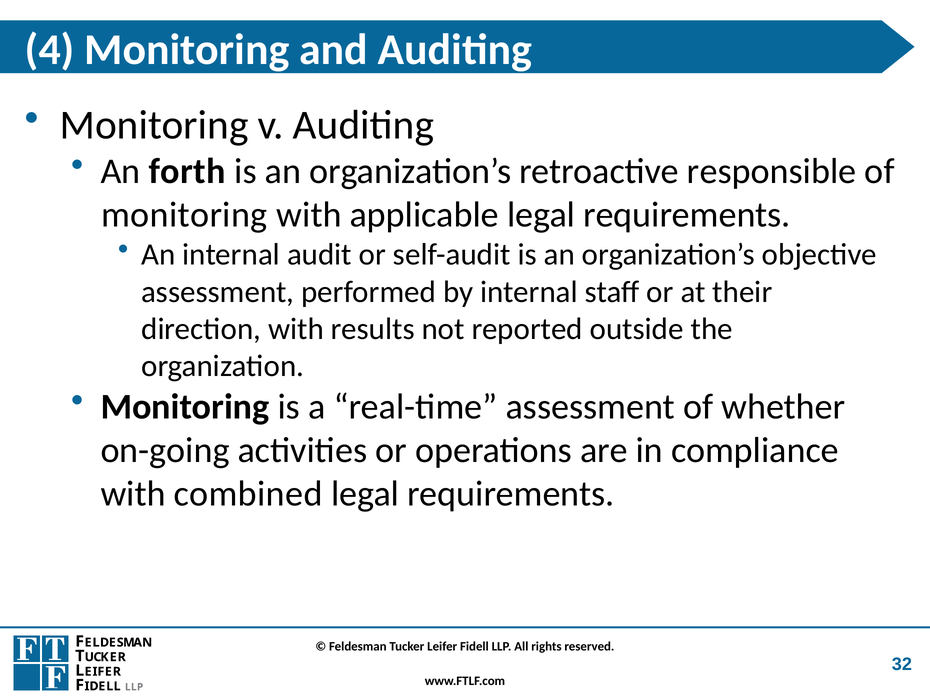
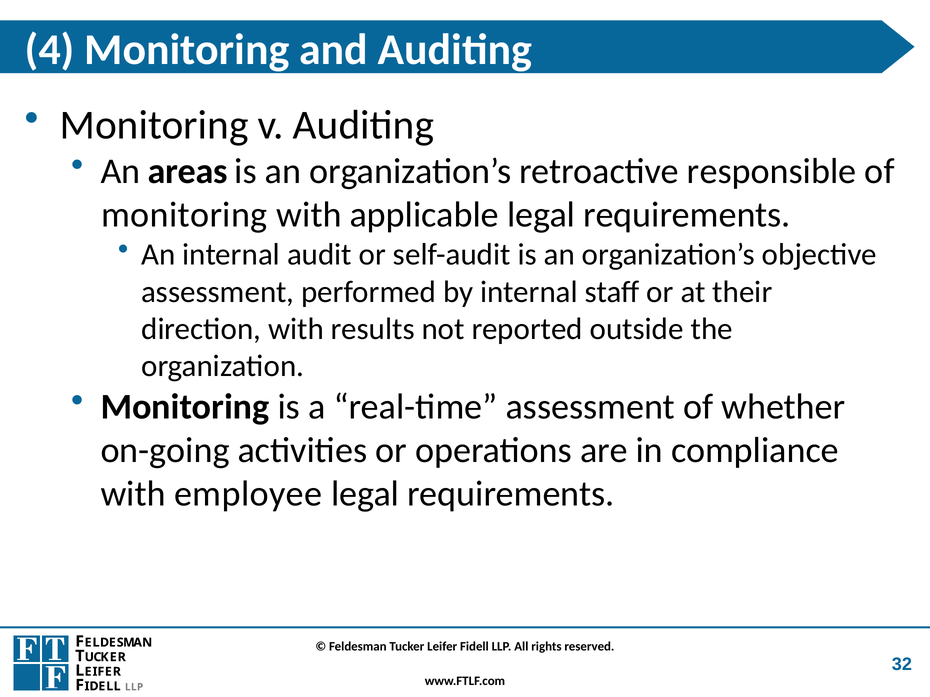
forth: forth -> areas
combined: combined -> employee
